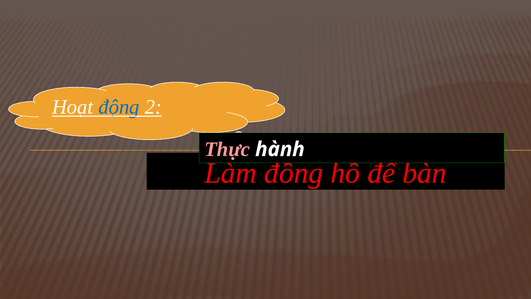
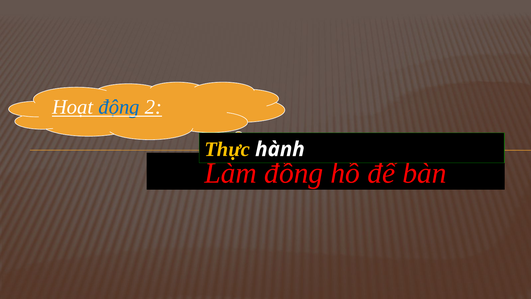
Thực colour: pink -> yellow
